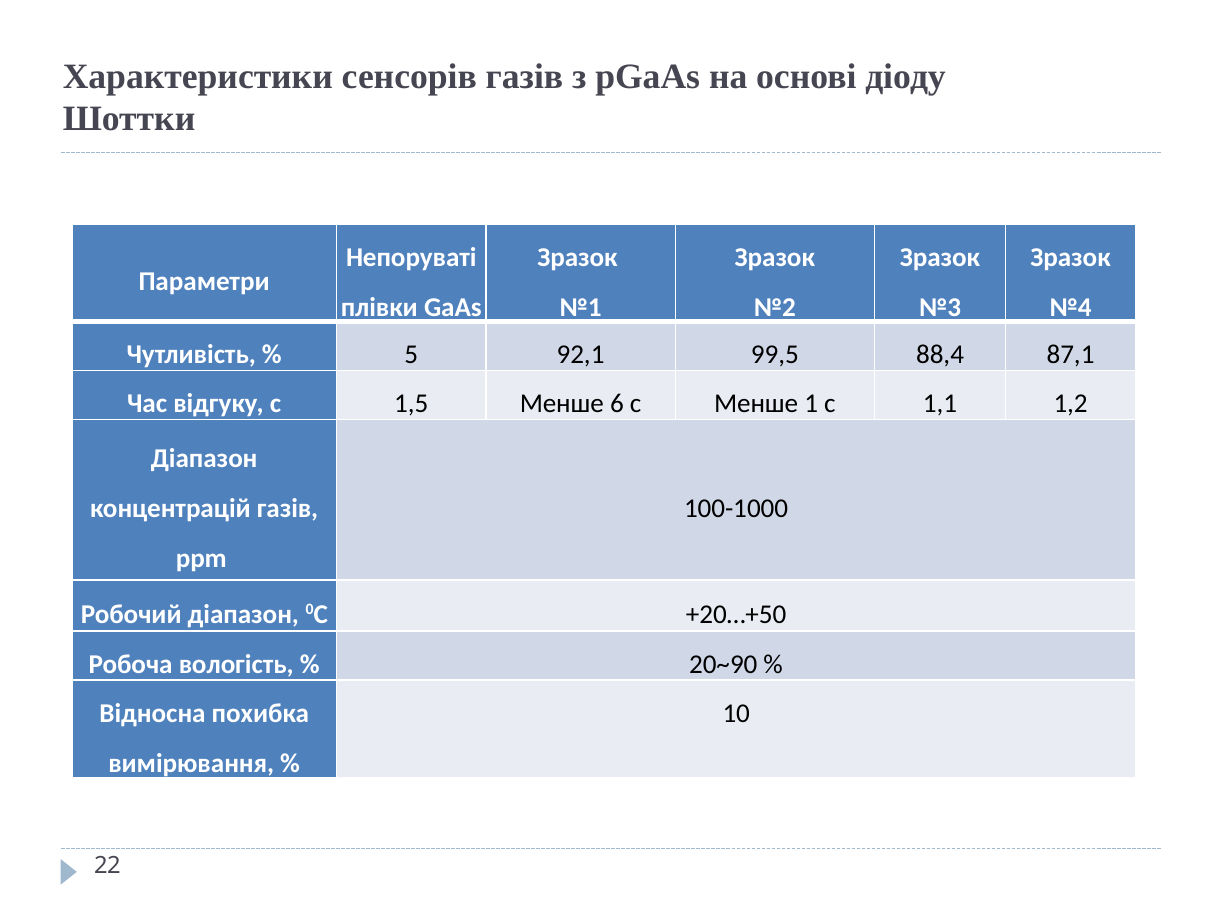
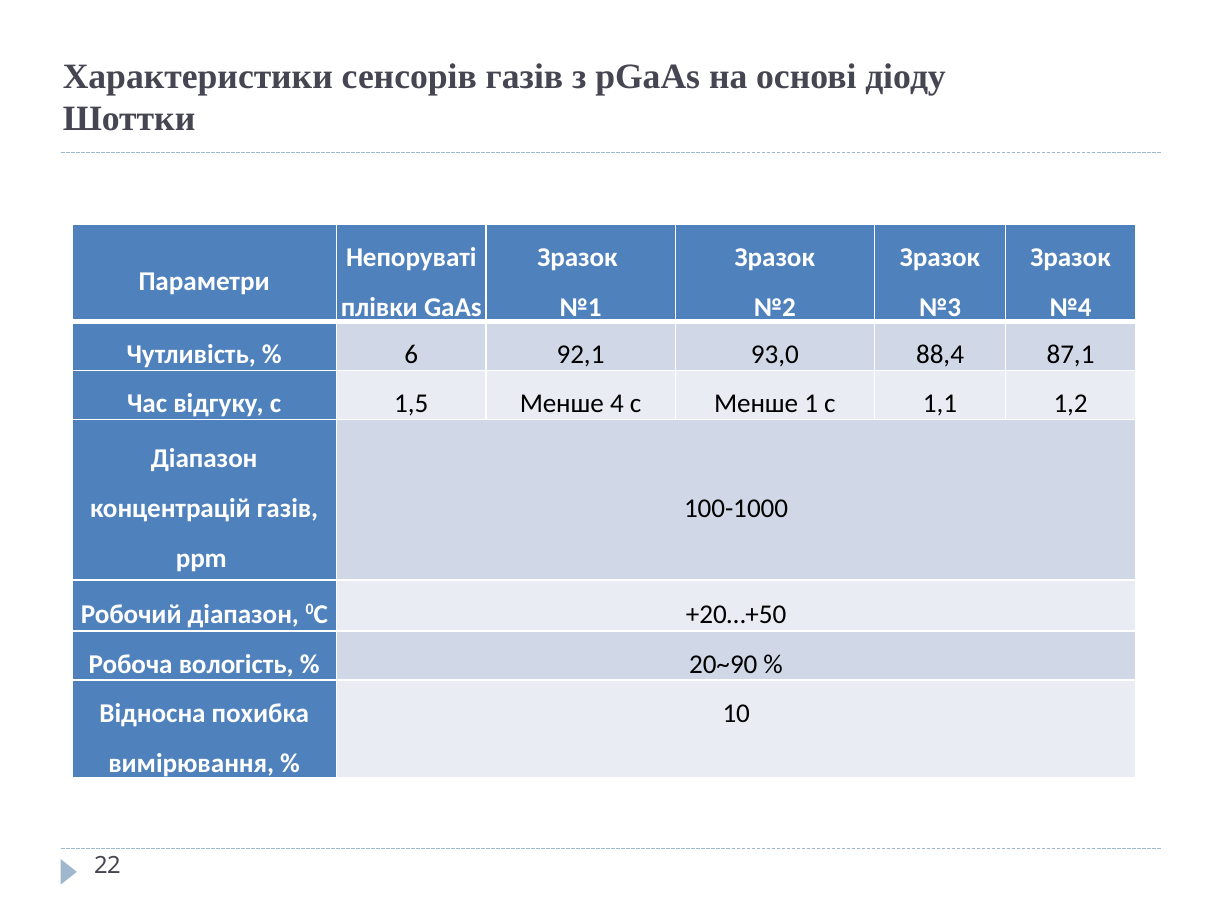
5: 5 -> 6
99,5: 99,5 -> 93,0
6: 6 -> 4
